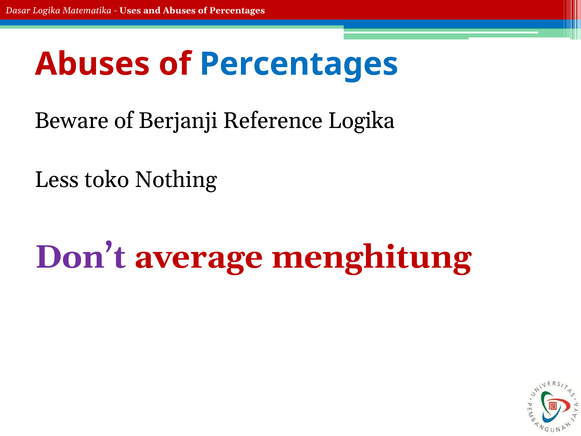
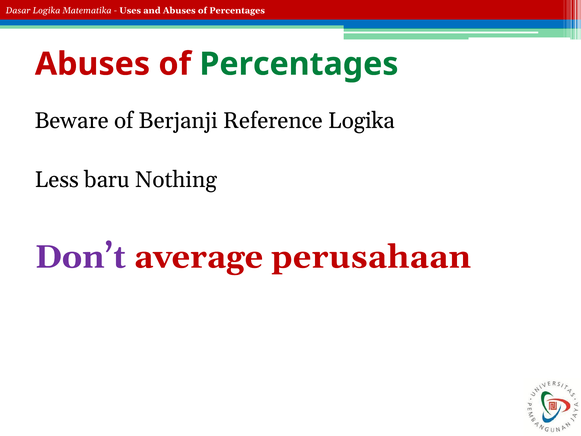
Percentages at (299, 64) colour: blue -> green
toko: toko -> baru
menghitung: menghitung -> perusahaan
